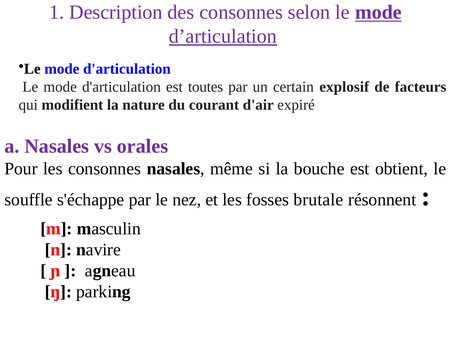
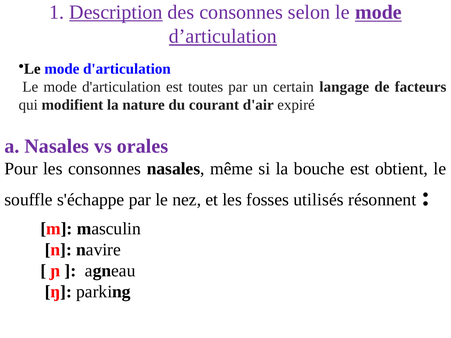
Description underline: none -> present
explosif: explosif -> langage
brutale: brutale -> utilisés
